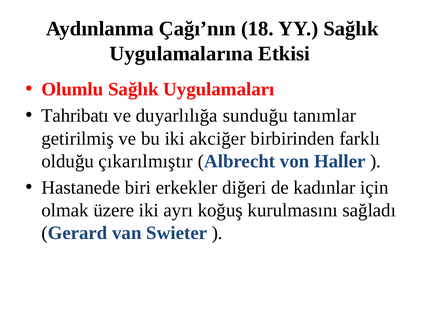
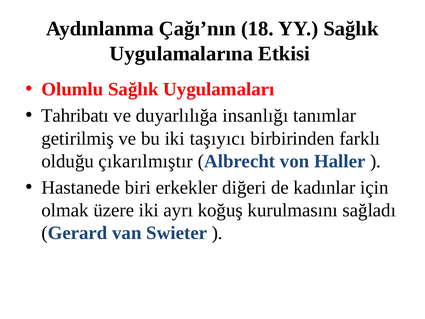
sunduğu: sunduğu -> insanlığı
akciğer: akciğer -> taşıyıcı
